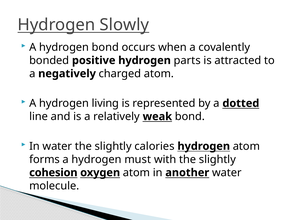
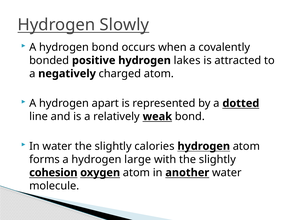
parts: parts -> lakes
living: living -> apart
must: must -> large
